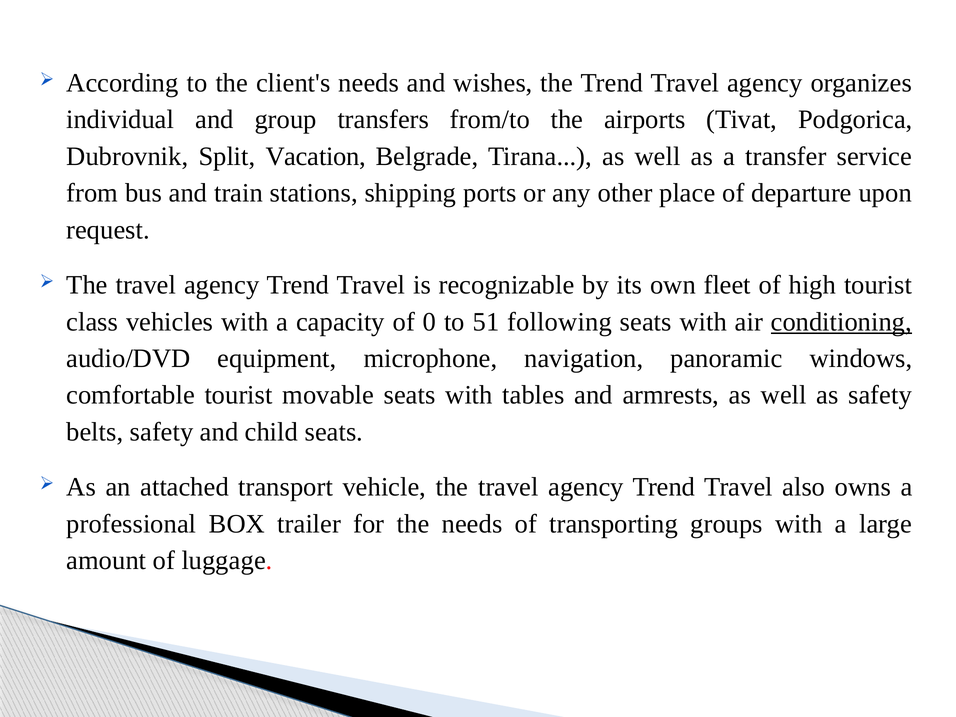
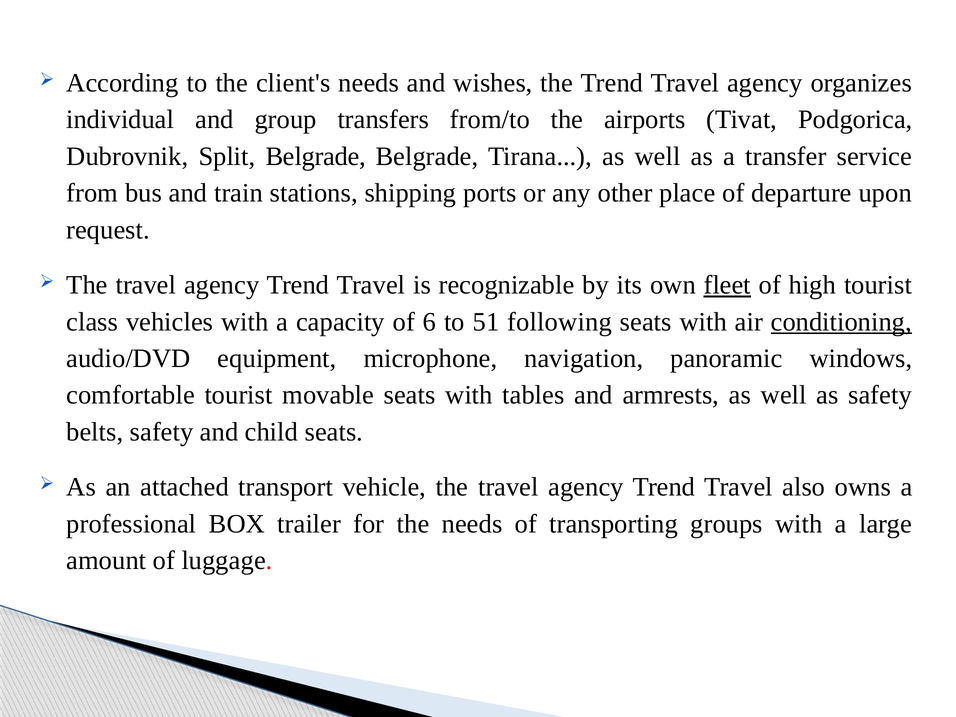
Split Vacation: Vacation -> Belgrade
fleet underline: none -> present
0: 0 -> 6
